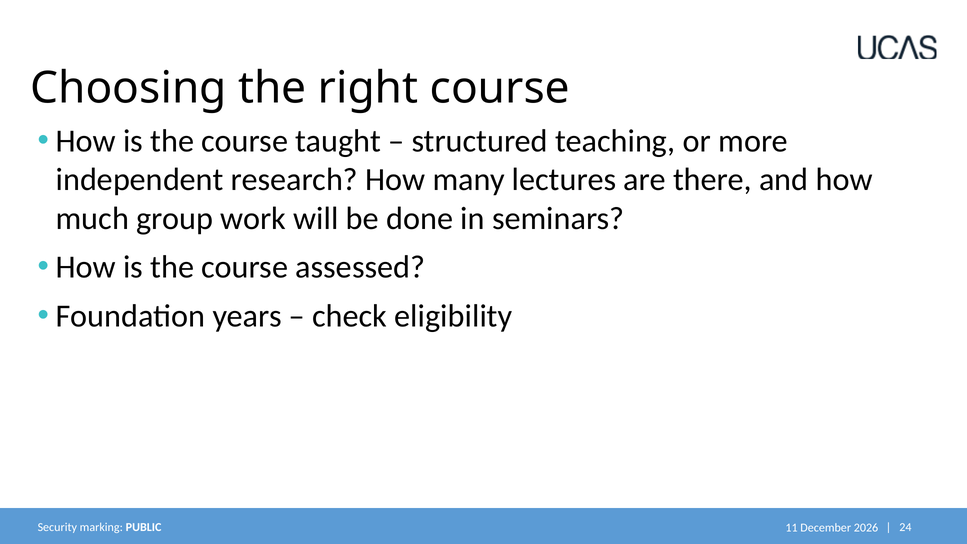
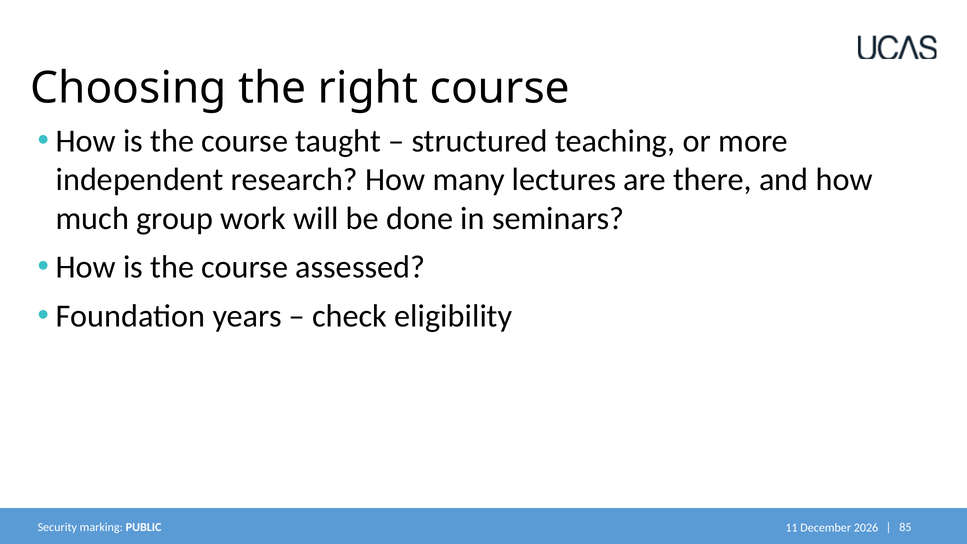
24: 24 -> 85
